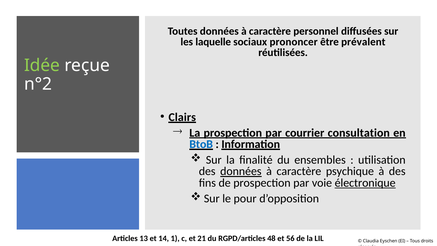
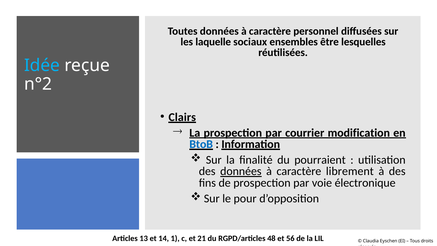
prononcer: prononcer -> ensembles
prévalent: prévalent -> lesquelles
Idée colour: light green -> light blue
consultation: consultation -> modification
ensembles: ensembles -> pourraient
psychique: psychique -> librement
électronique underline: present -> none
